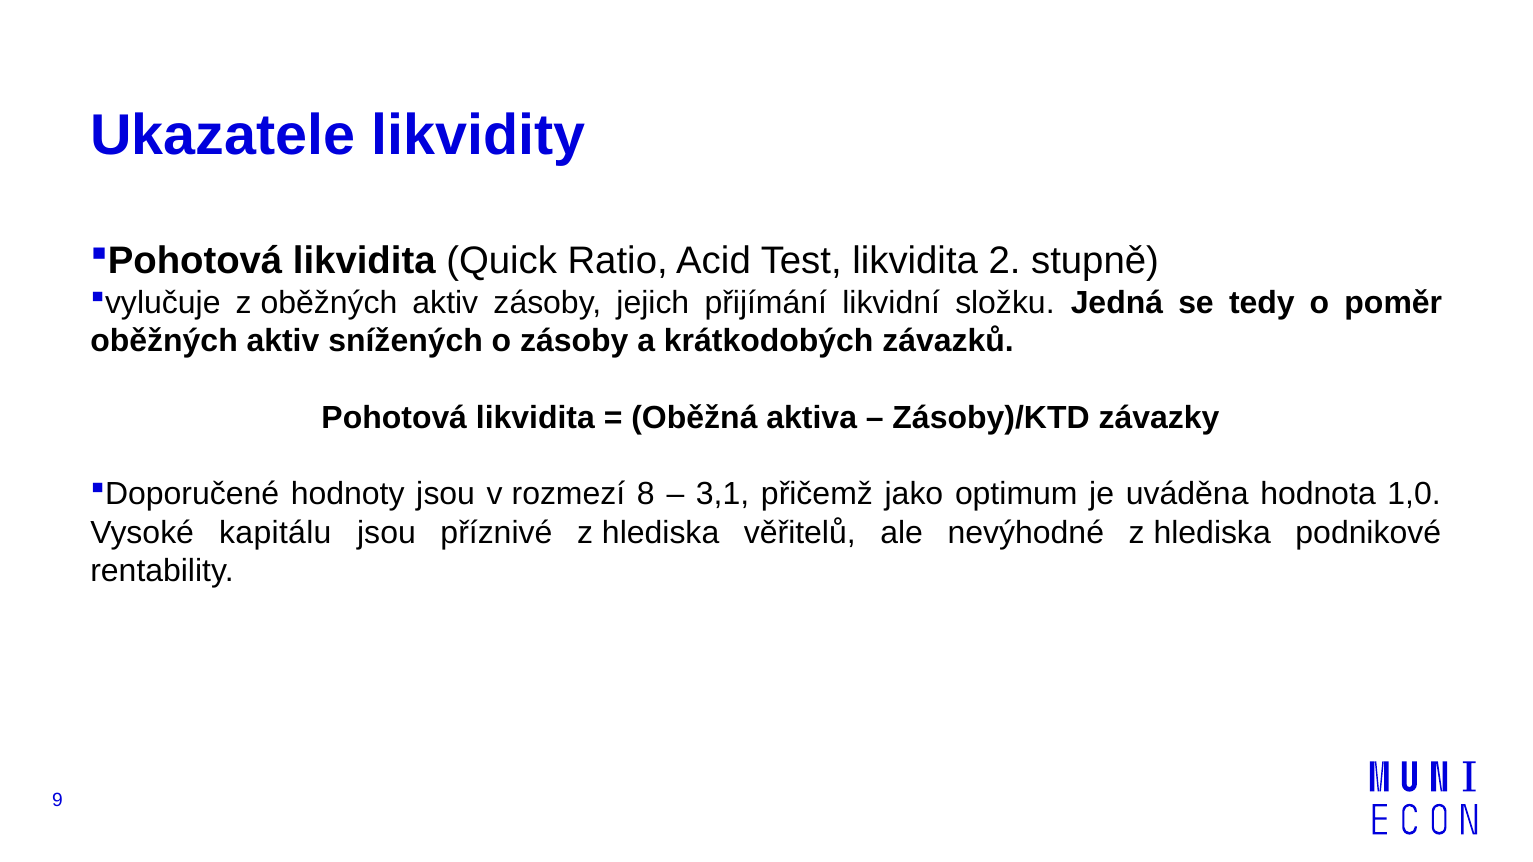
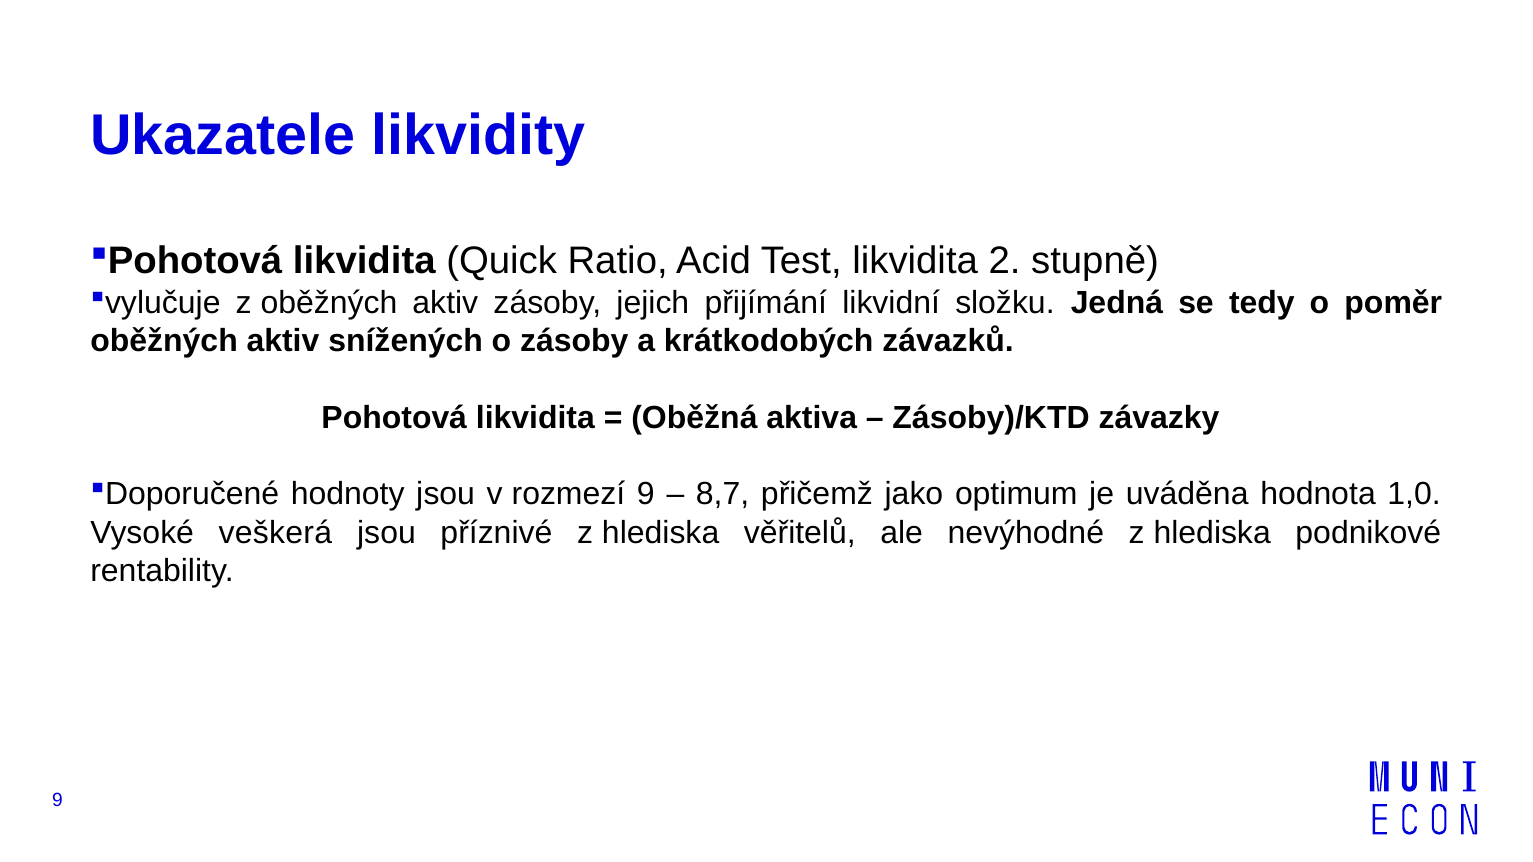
rozmezí 8: 8 -> 9
3,1: 3,1 -> 8,7
kapitálu: kapitálu -> veškerá
